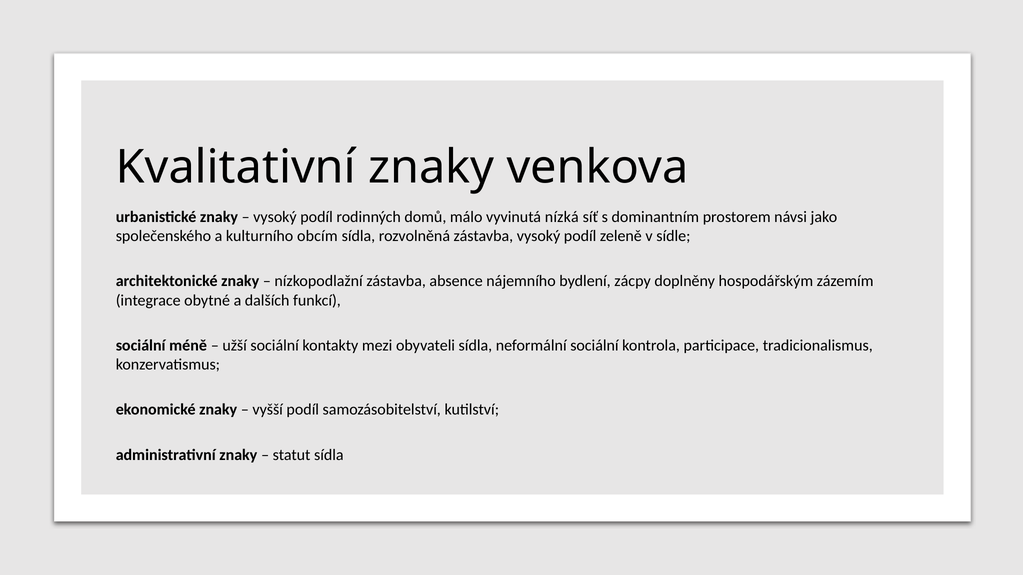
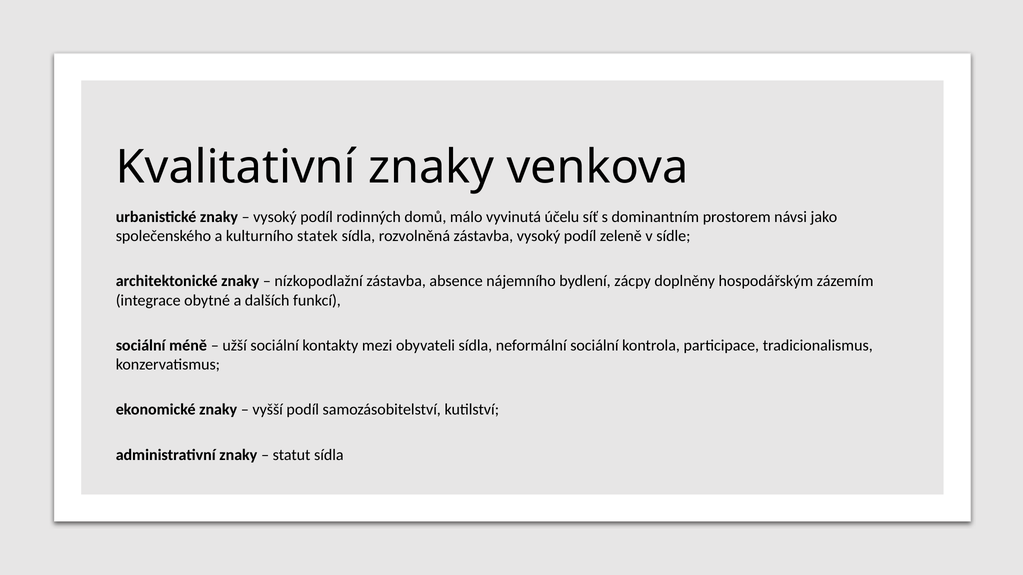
nízká: nízká -> účelu
obcím: obcím -> statek
